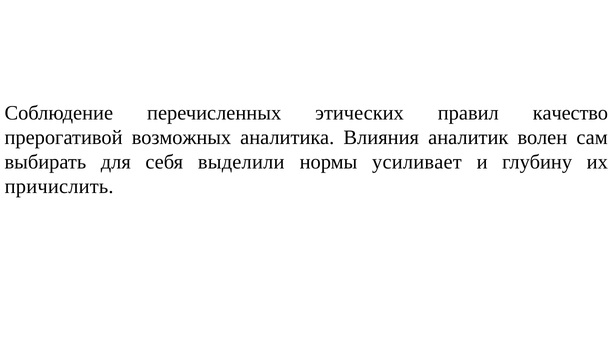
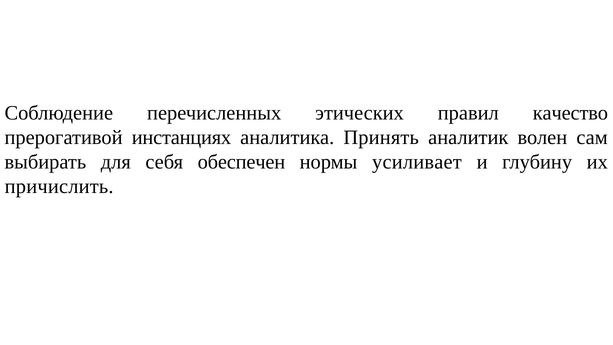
возможных: возможных -> инстанциях
Влияния: Влияния -> Принять
выделили: выделили -> обеспечен
